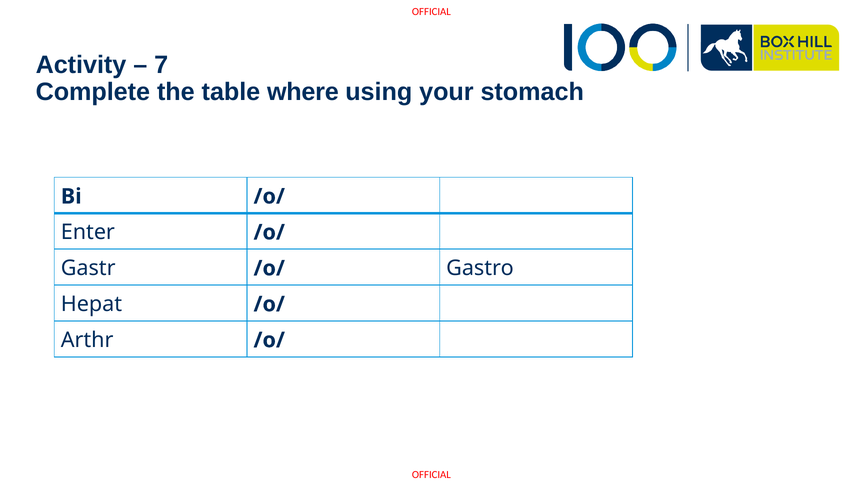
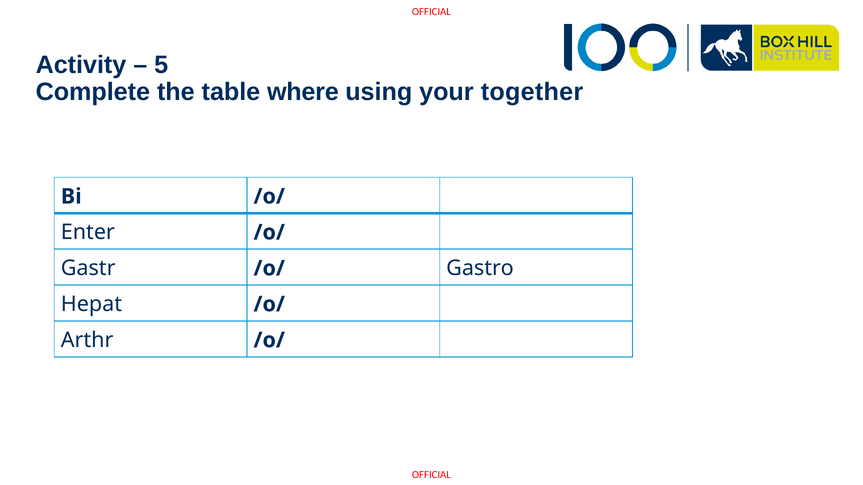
7: 7 -> 5
stomach: stomach -> together
